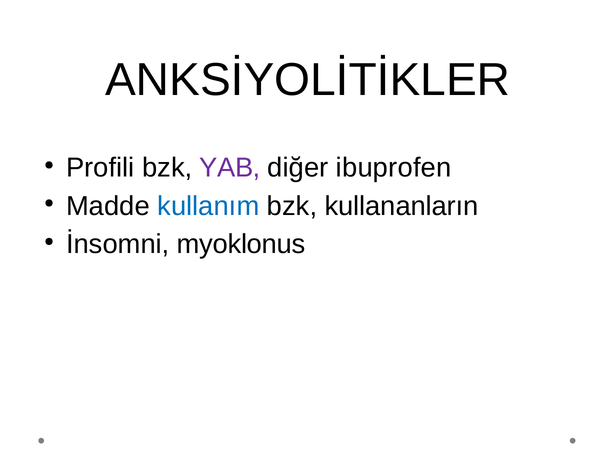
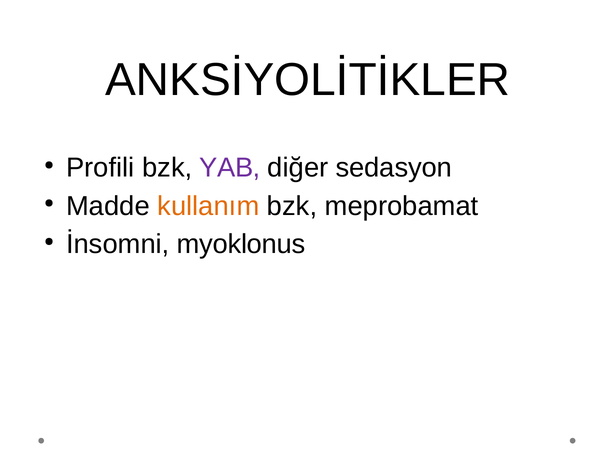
ibuprofen: ibuprofen -> sedasyon
kullanım colour: blue -> orange
kullananların: kullananların -> meprobamat
